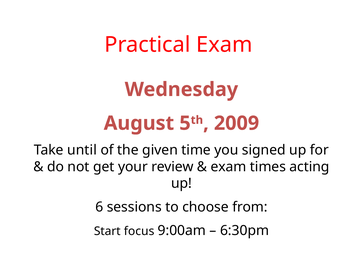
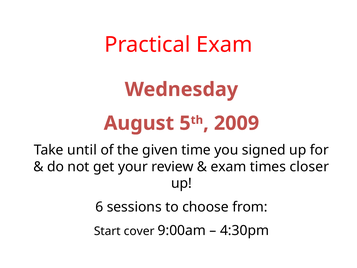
acting: acting -> closer
focus: focus -> cover
6:30pm: 6:30pm -> 4:30pm
